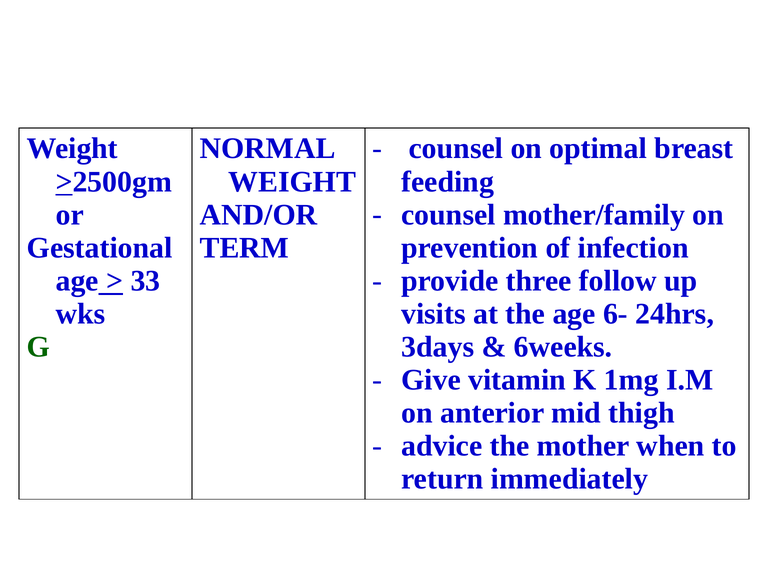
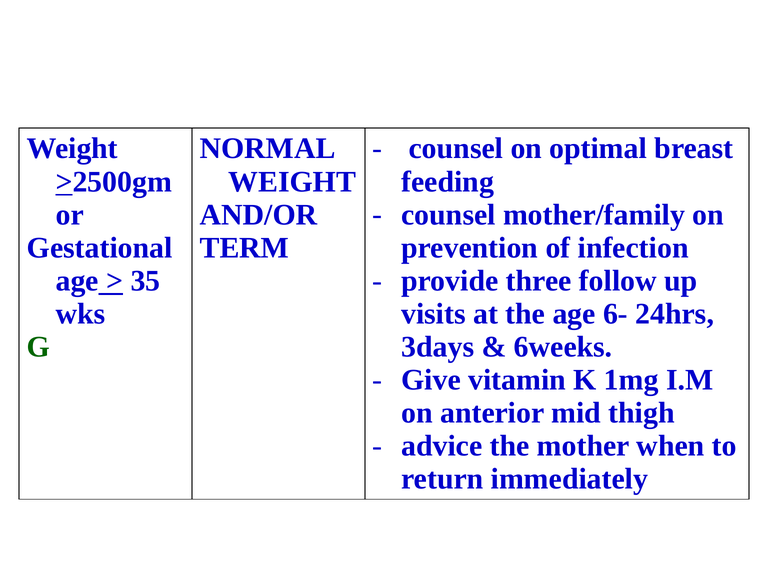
33: 33 -> 35
